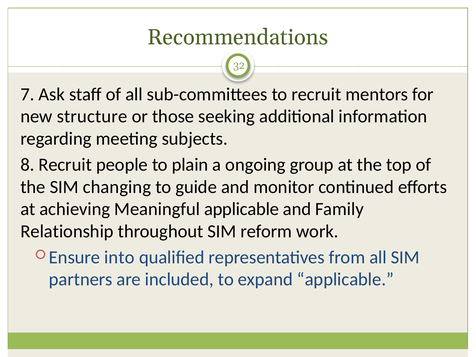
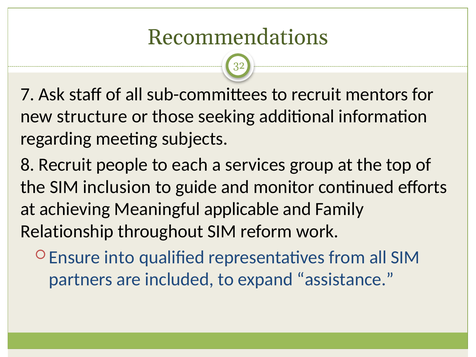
plain: plain -> each
ongoing: ongoing -> services
changing: changing -> inclusion
expand applicable: applicable -> assistance
